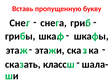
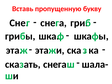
класс at (55, 64): класс -> снега
